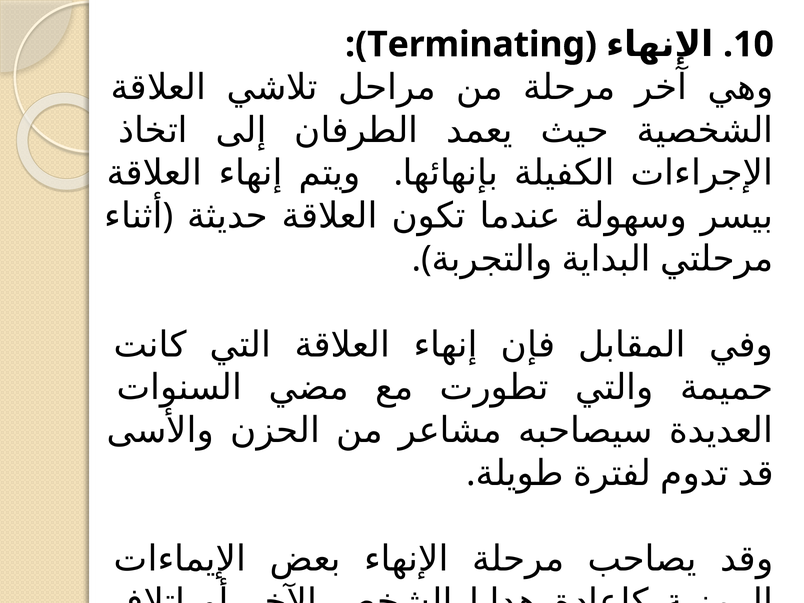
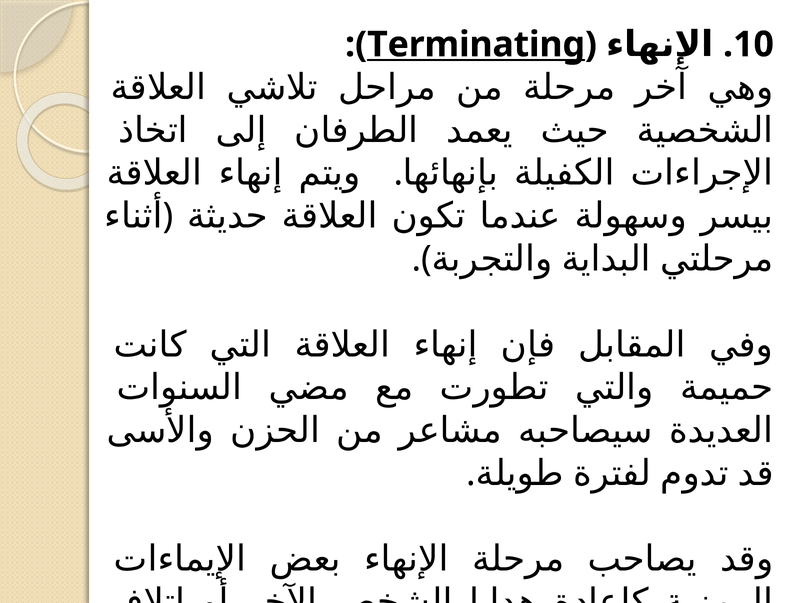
Terminating underline: none -> present
